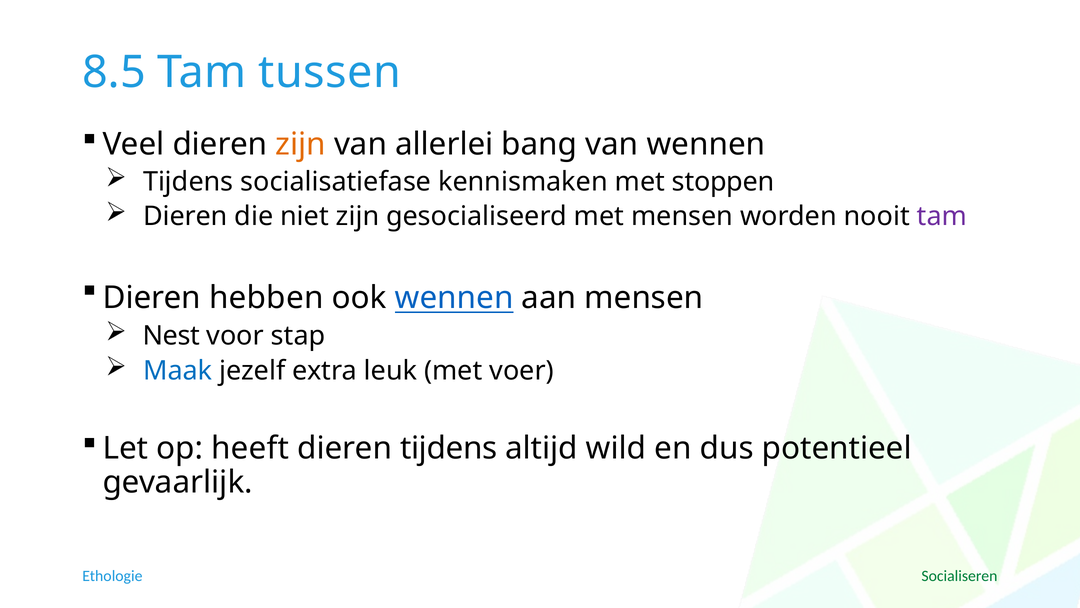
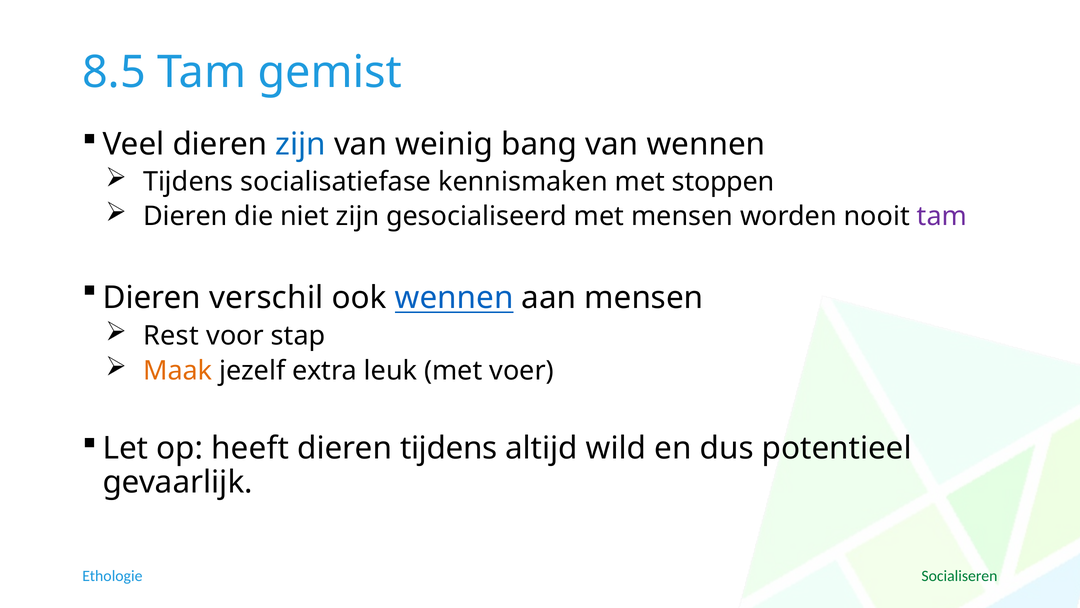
tussen: tussen -> gemist
zijn at (301, 144) colour: orange -> blue
allerlei: allerlei -> weinig
hebben: hebben -> verschil
Nest: Nest -> Rest
Maak colour: blue -> orange
